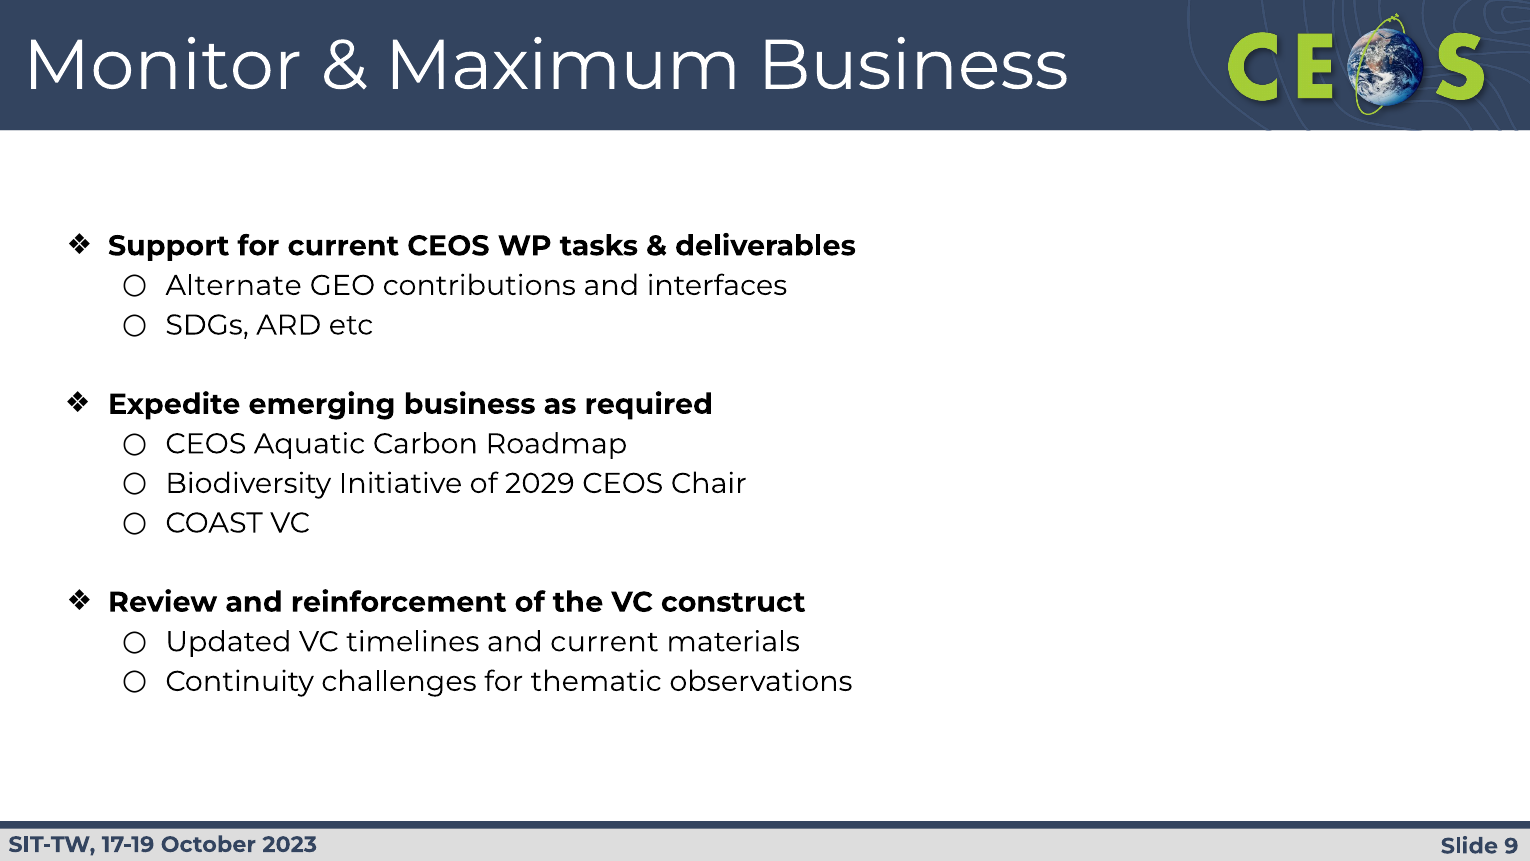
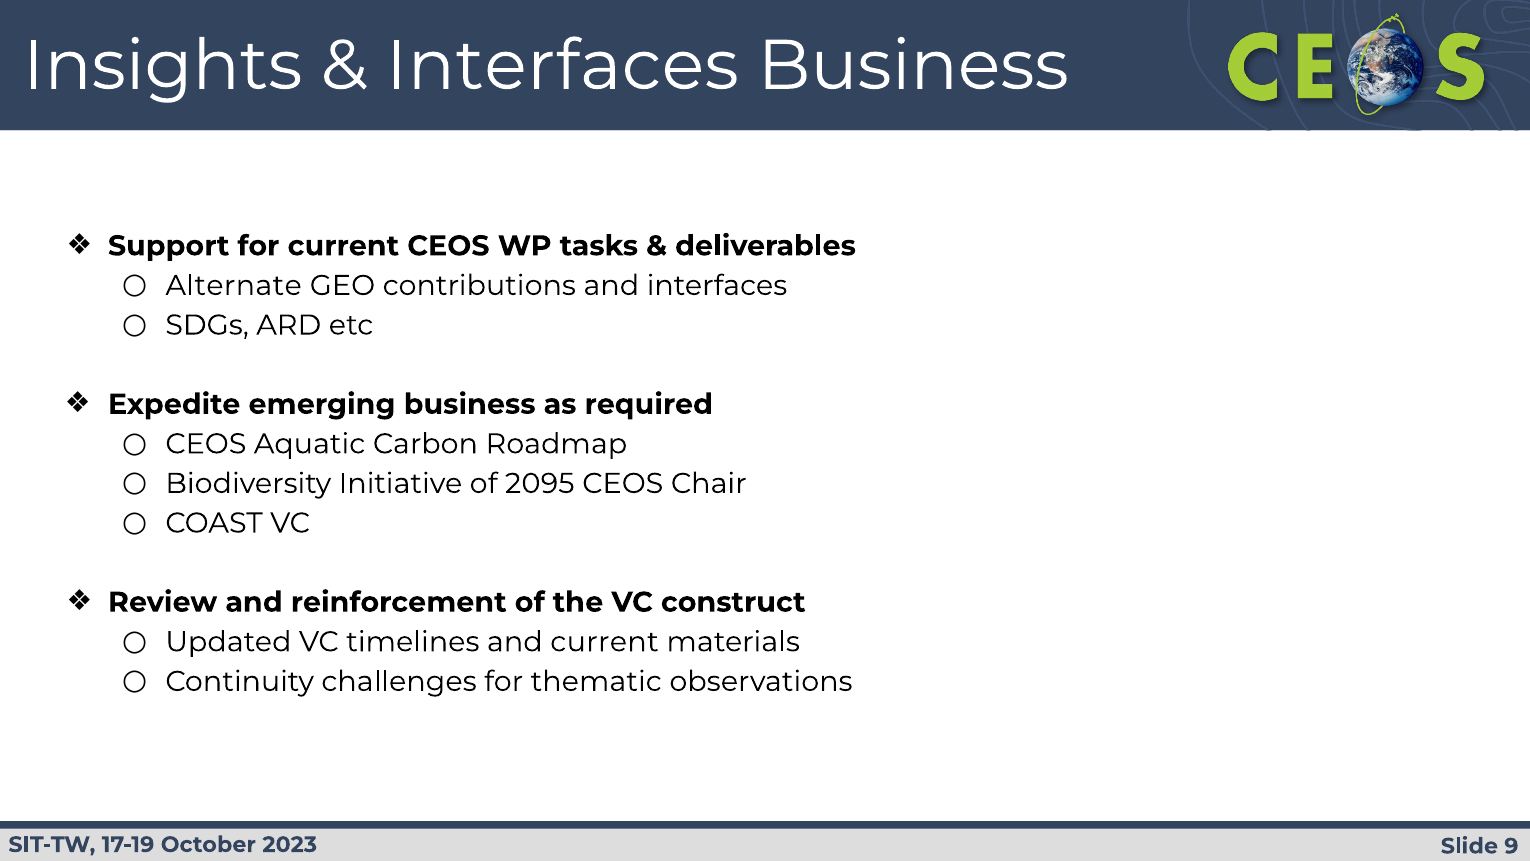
Monitor: Monitor -> Insights
Maximum at (563, 66): Maximum -> Interfaces
2029: 2029 -> 2095
